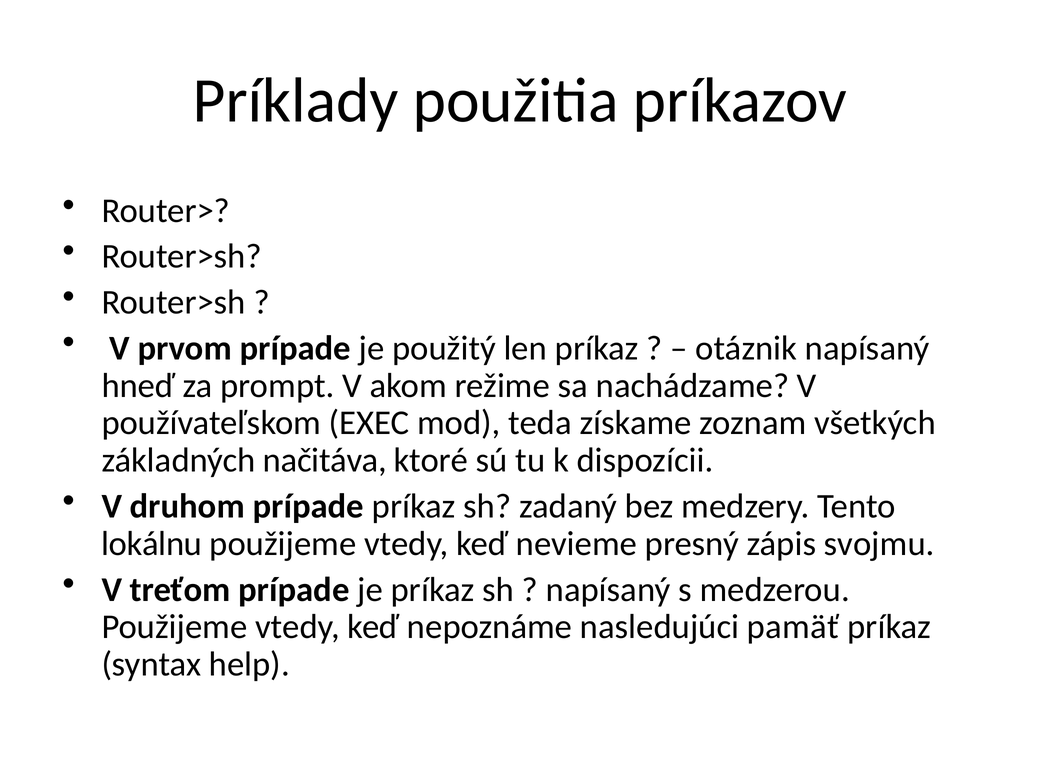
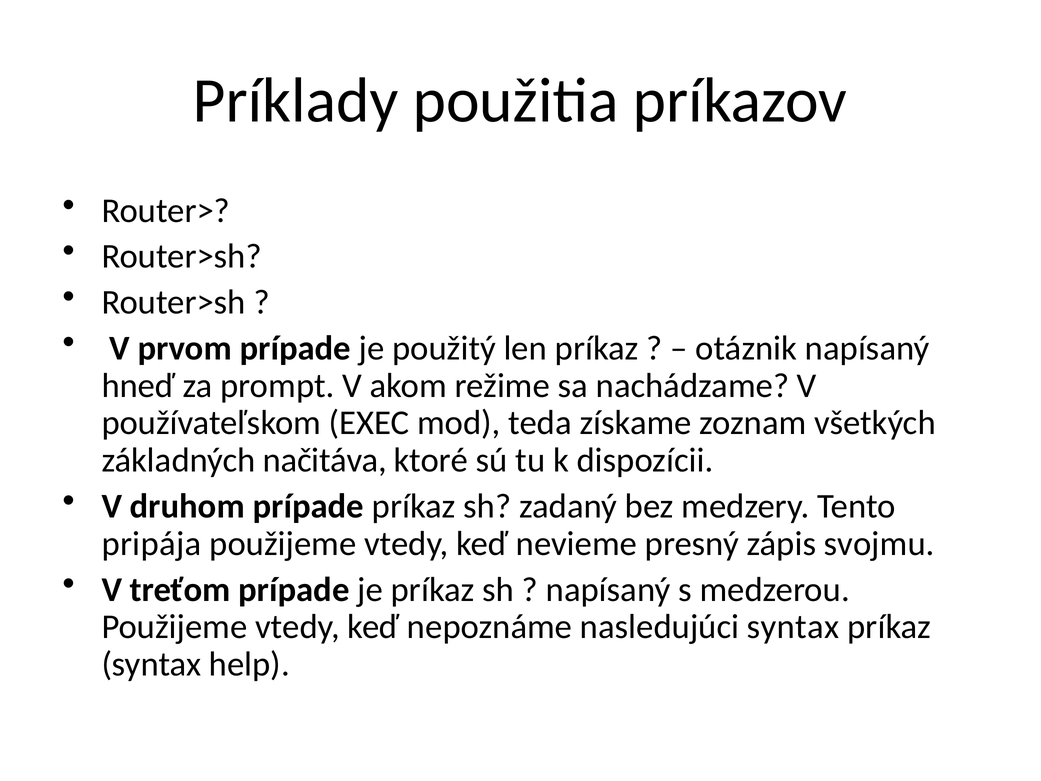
lokálnu: lokálnu -> pripája
nasledujúci pamäť: pamäť -> syntax
